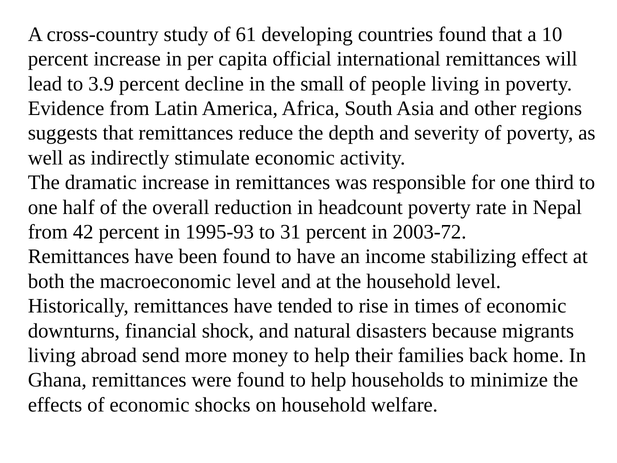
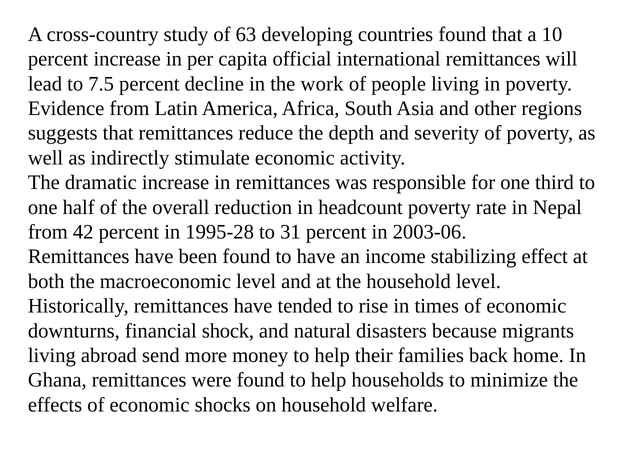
61: 61 -> 63
3.9: 3.9 -> 7.5
small: small -> work
1995-93: 1995-93 -> 1995-28
2003-72: 2003-72 -> 2003-06
